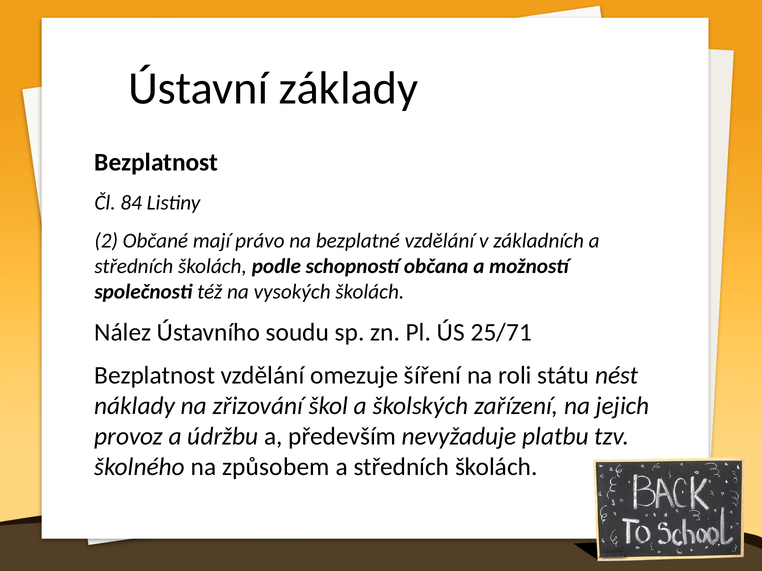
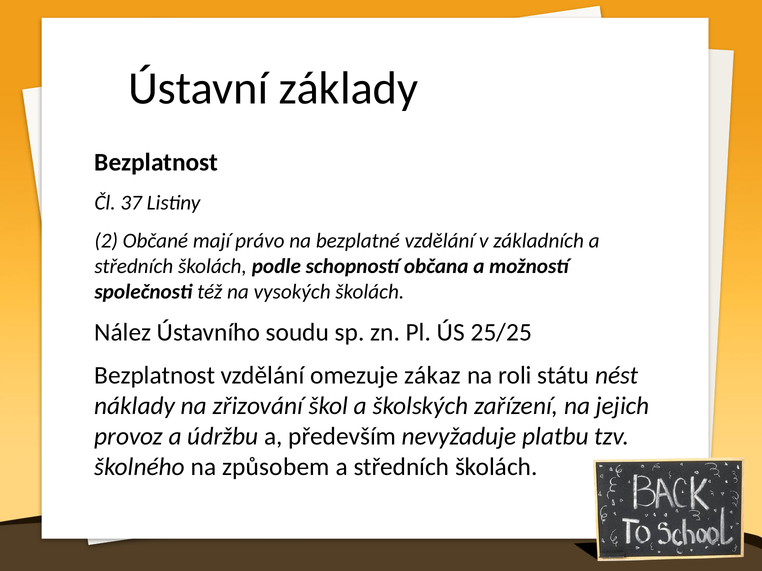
84: 84 -> 37
25/71: 25/71 -> 25/25
šíření: šíření -> zákaz
